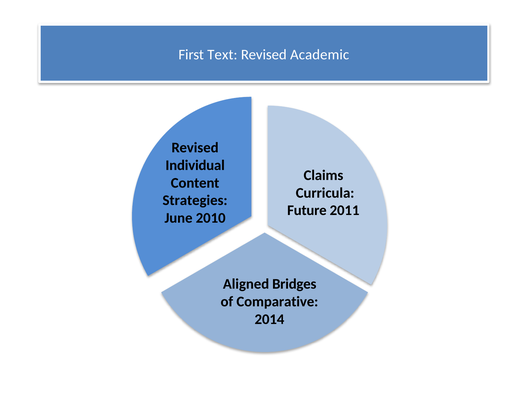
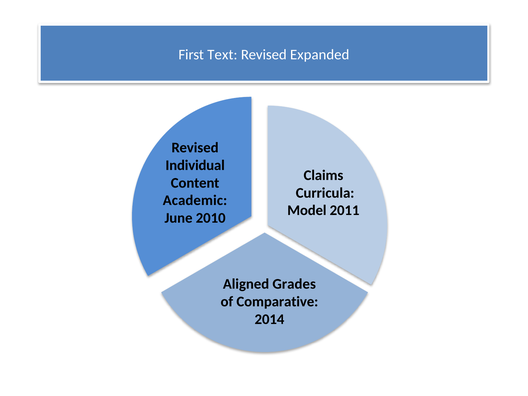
Academic: Academic -> Expanded
Strategies: Strategies -> Academic
Future: Future -> Model
Bridges: Bridges -> Grades
